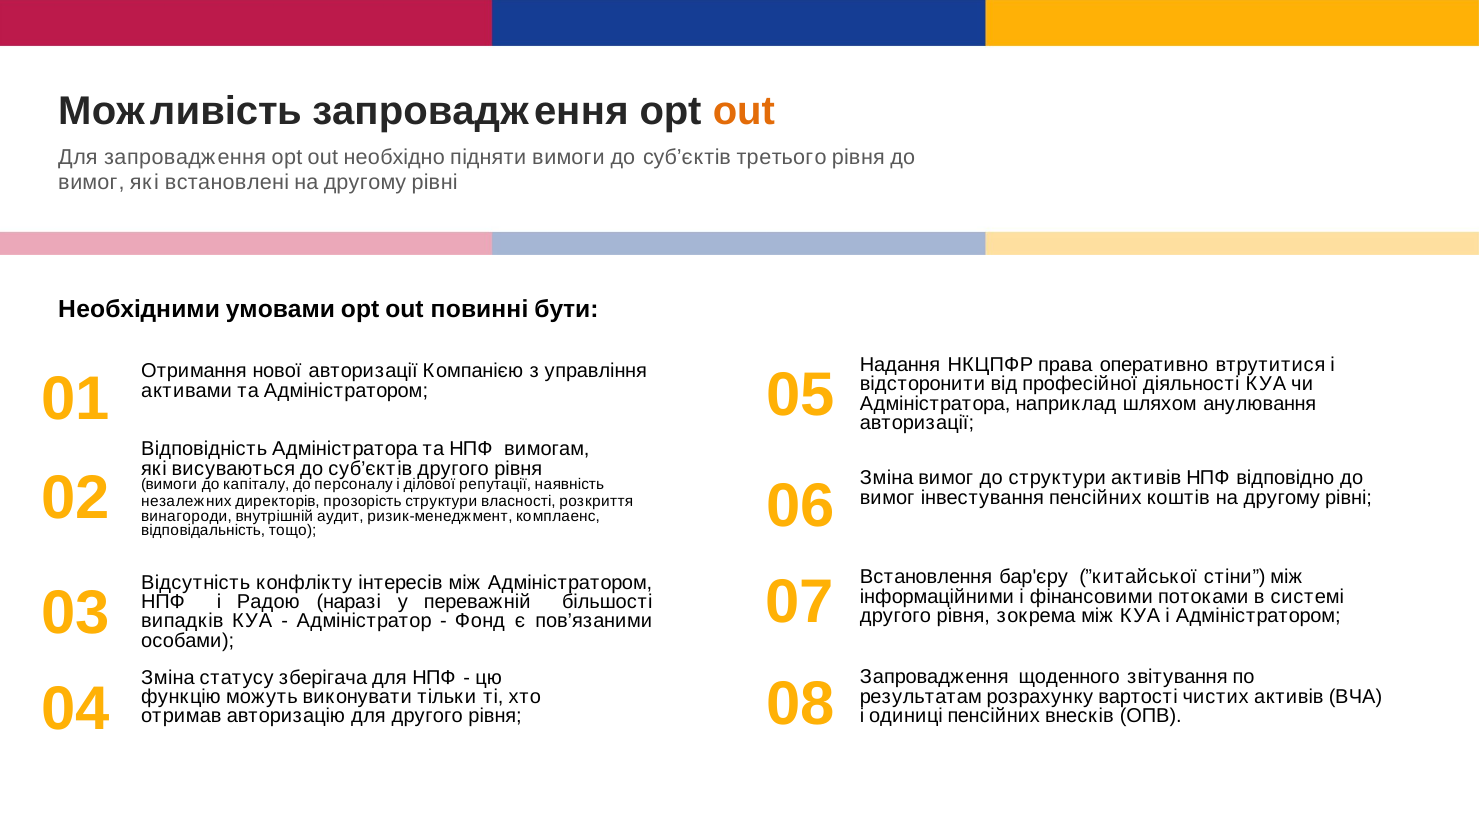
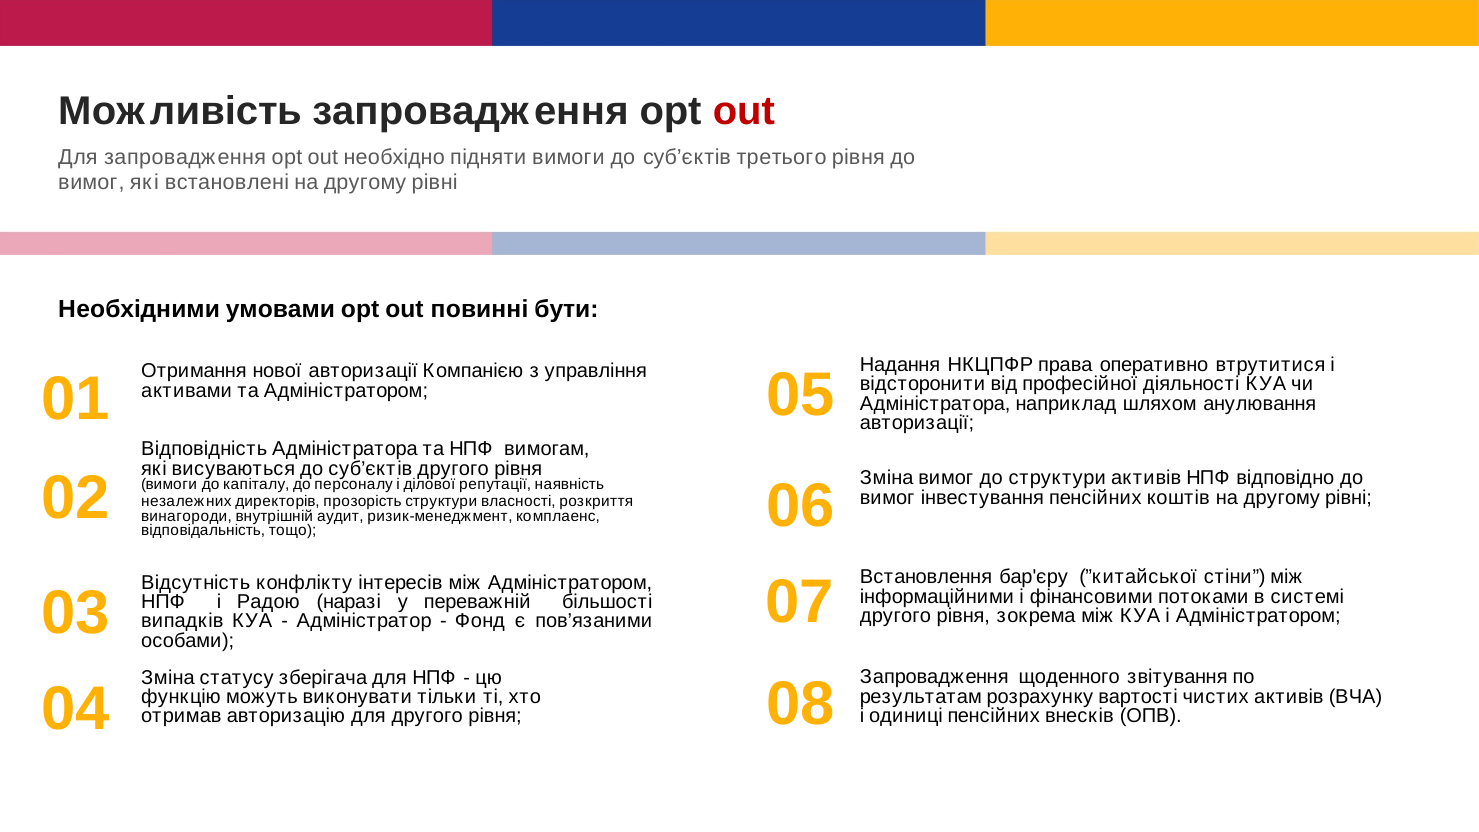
out at (744, 112) colour: orange -> red
